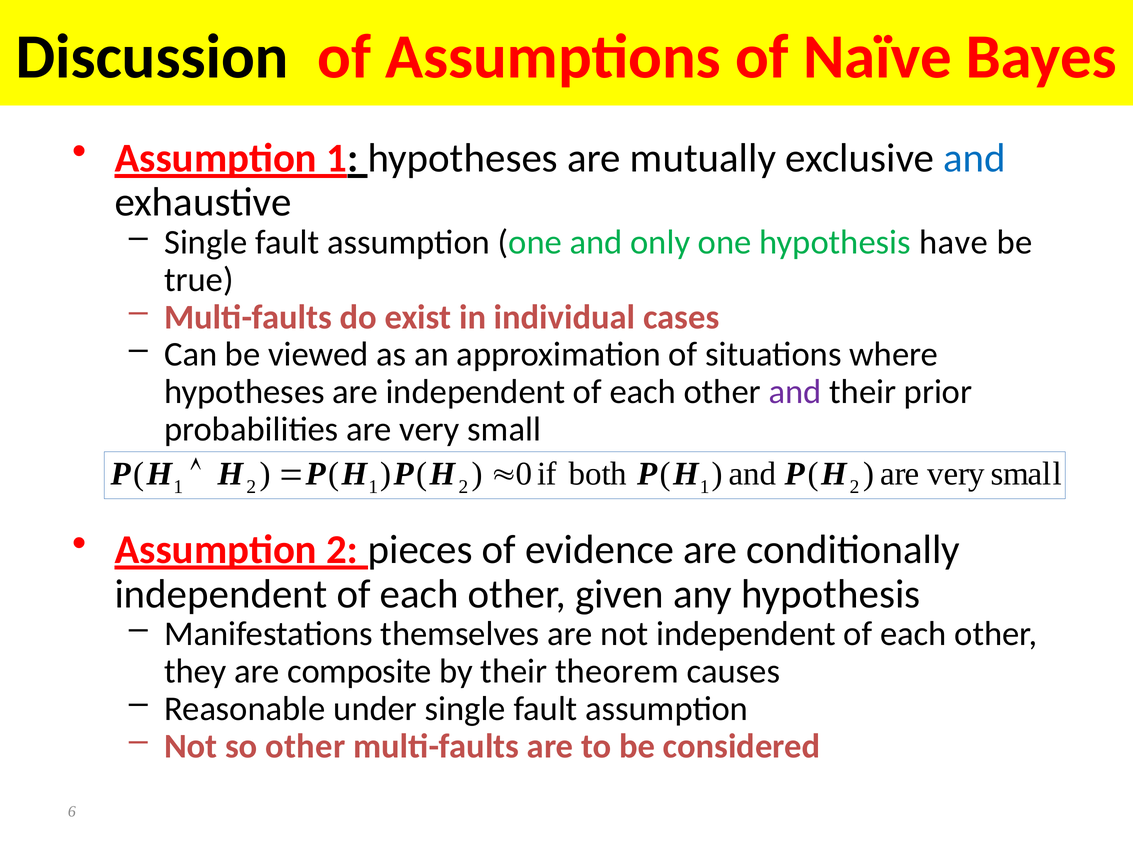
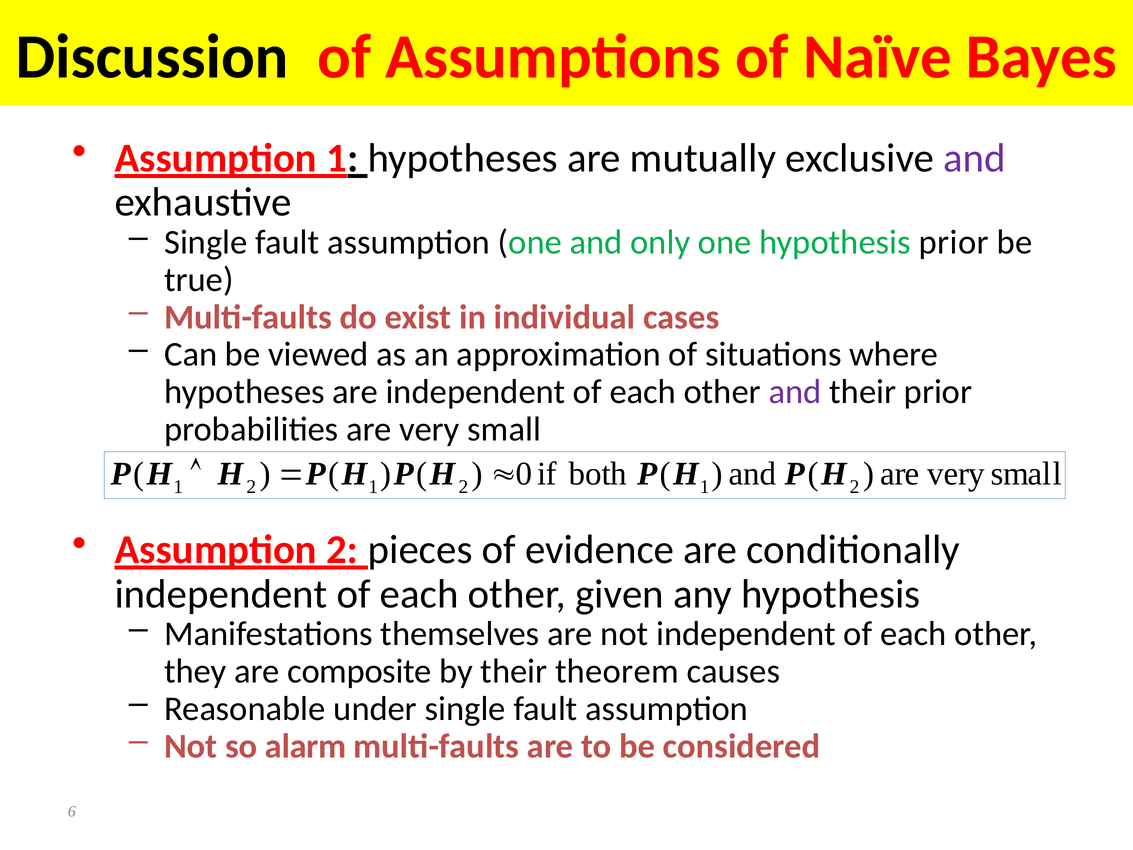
and at (975, 158) colour: blue -> purple
hypothesis have: have -> prior
so other: other -> alarm
